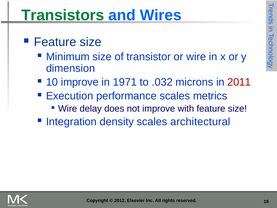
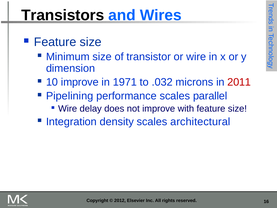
Transistors colour: green -> black
Execution: Execution -> Pipelining
metrics: metrics -> parallel
